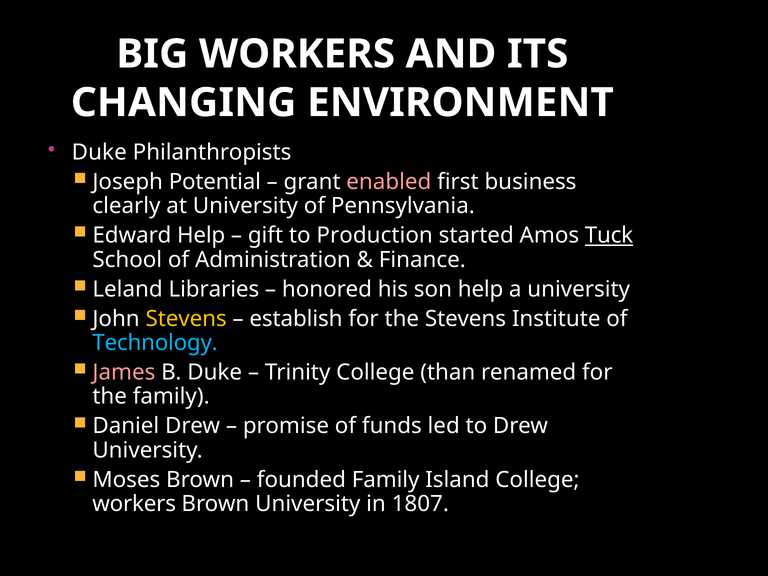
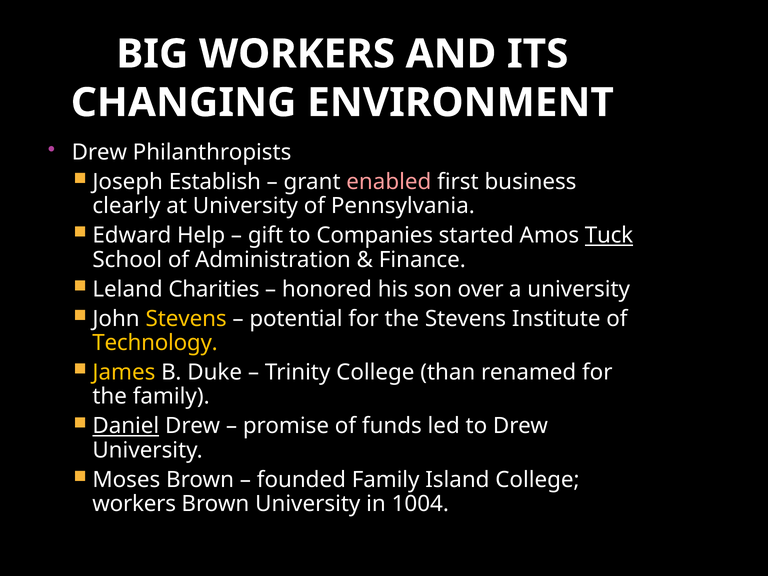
Duke at (99, 152): Duke -> Drew
Potential: Potential -> Establish
Production: Production -> Companies
Libraries: Libraries -> Charities
son help: help -> over
establish: establish -> potential
Technology colour: light blue -> yellow
James colour: pink -> yellow
Daniel underline: none -> present
1807: 1807 -> 1004
